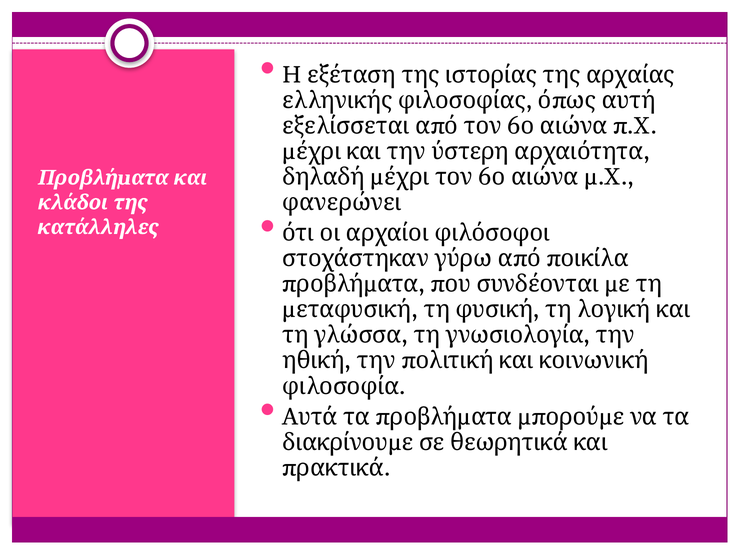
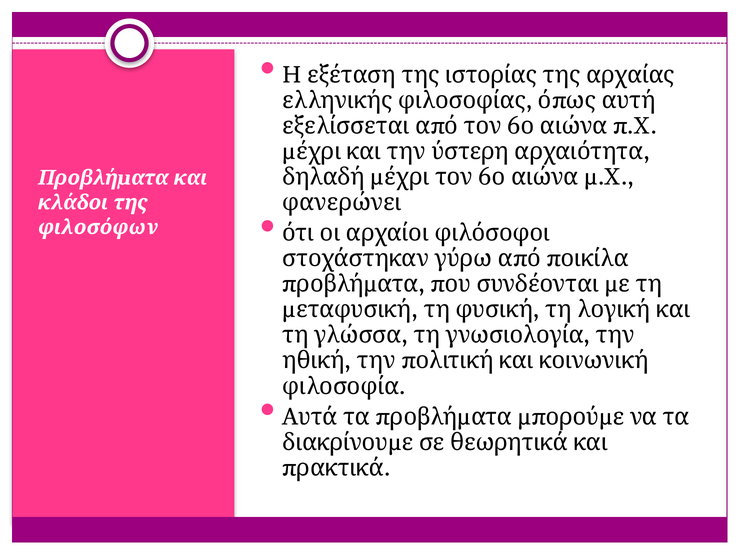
κατάλληλες: κατάλληλες -> φιλοσόφων
